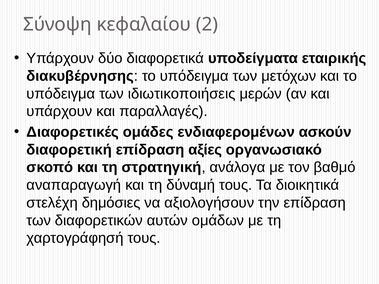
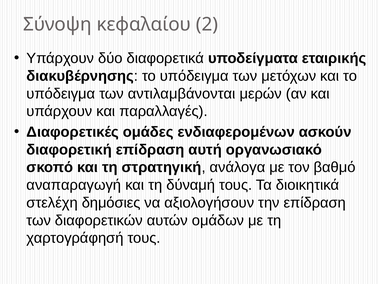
ιδιωτικοποιήσεις: ιδιωτικοποιήσεις -> αντιλαμβάνονται
αξίες: αξίες -> αυτή
